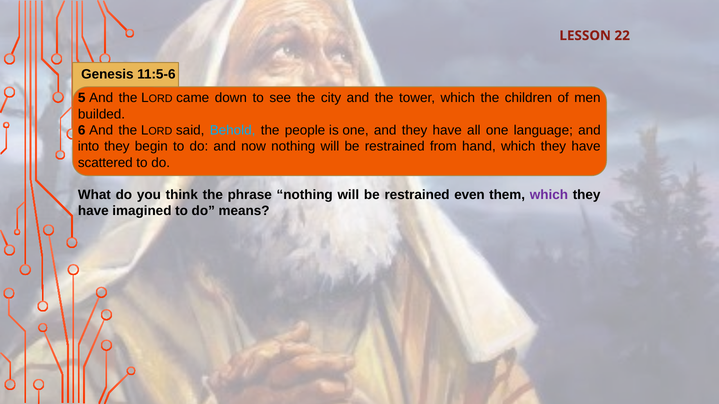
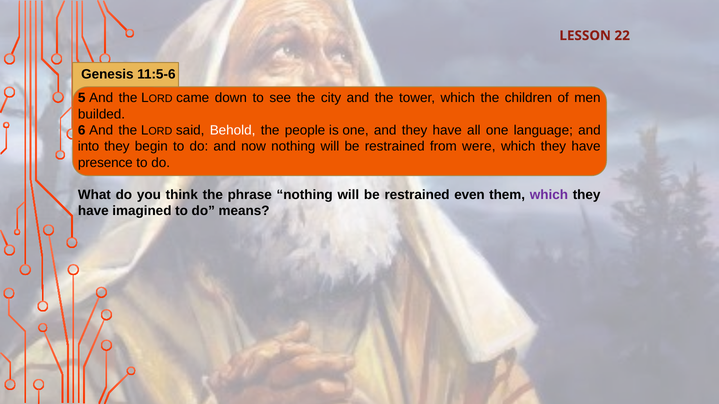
Behold colour: light blue -> white
hand: hand -> were
scattered: scattered -> presence
